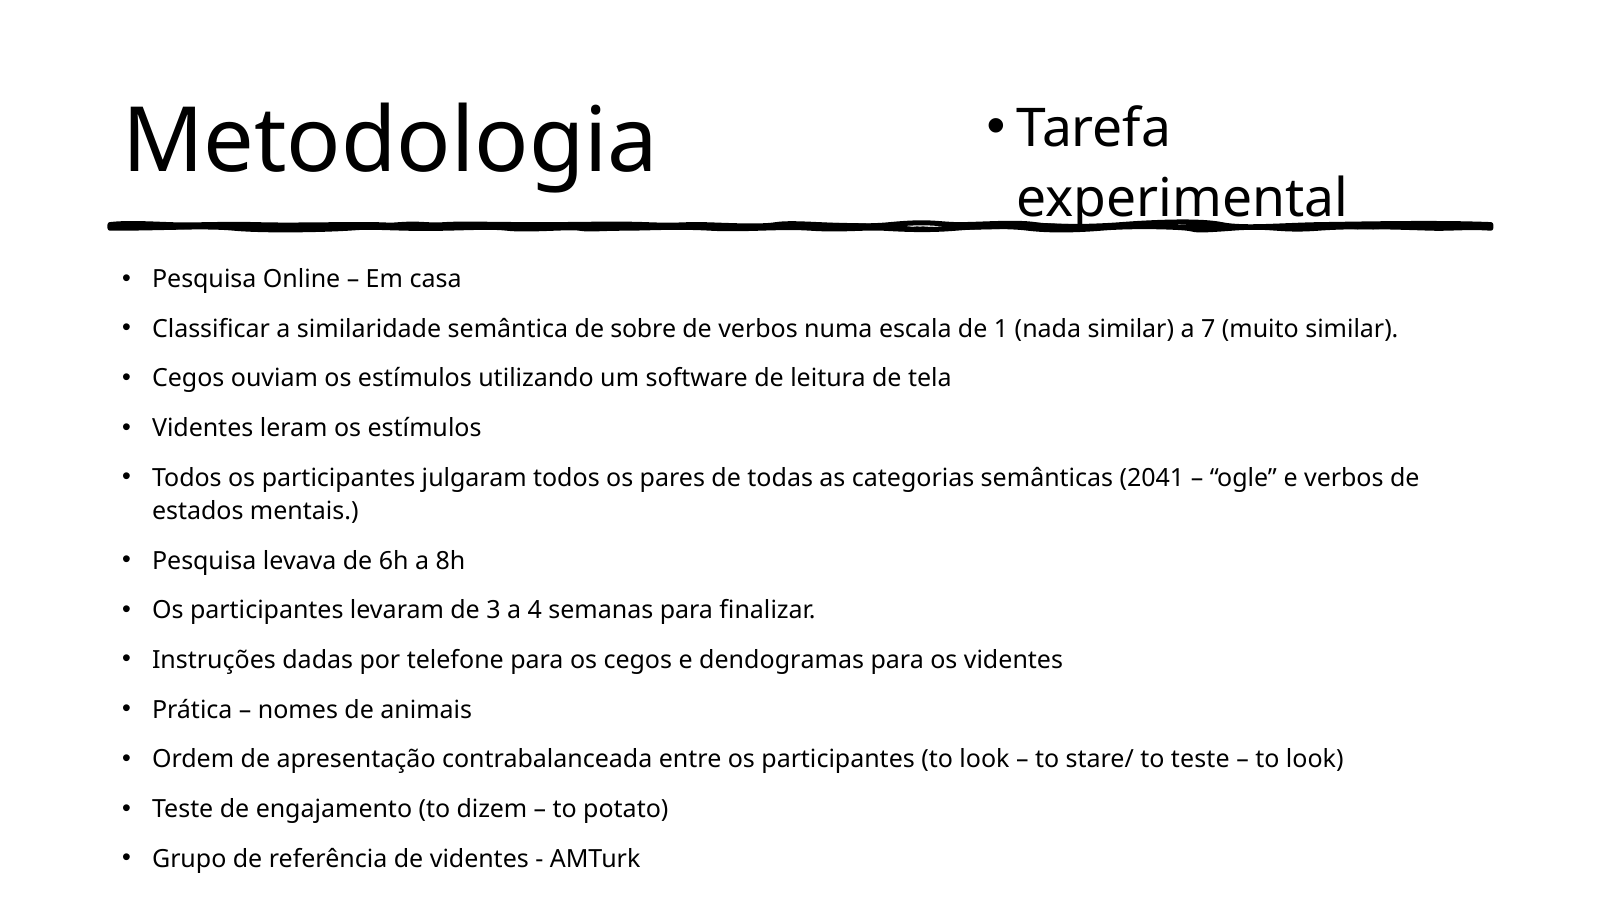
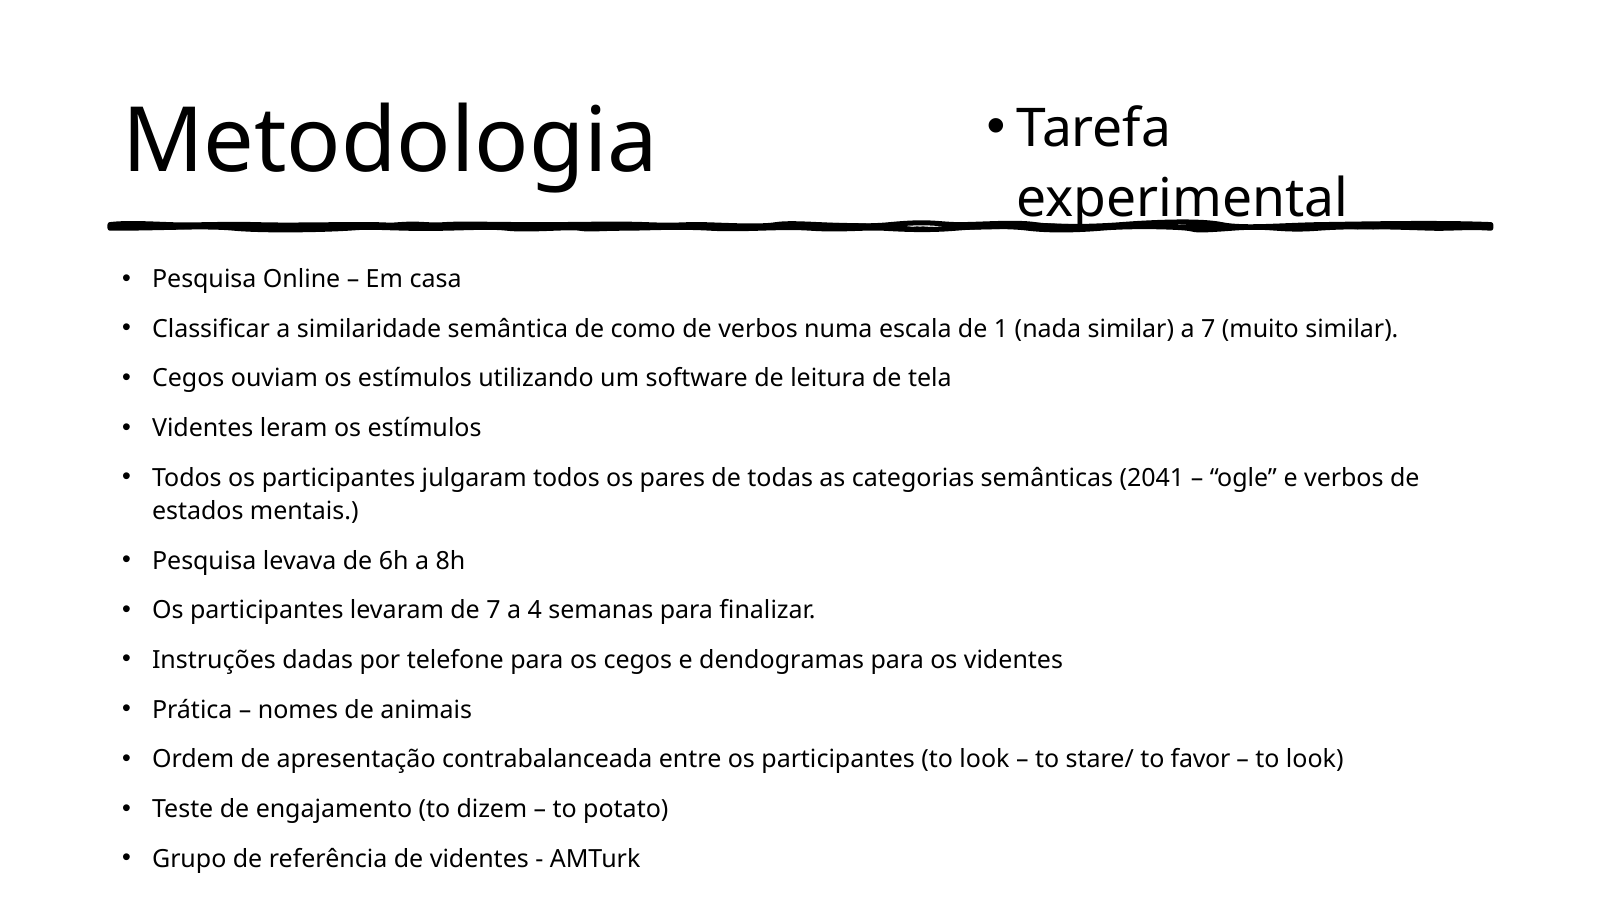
sobre: sobre -> como
de 3: 3 -> 7
to teste: teste -> favor
